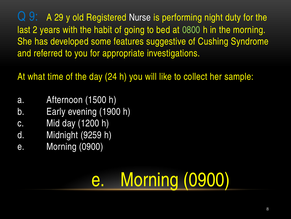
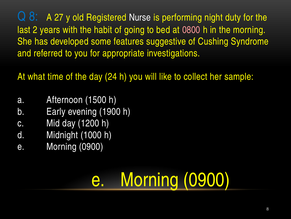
Q 9: 9 -> 8
29: 29 -> 27
0800 colour: light green -> pink
9259: 9259 -> 1000
